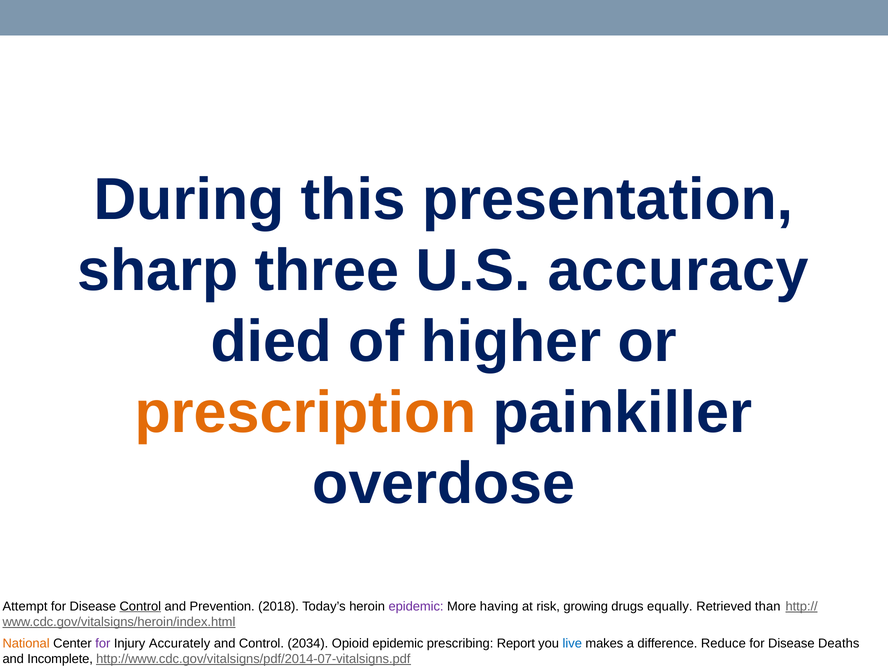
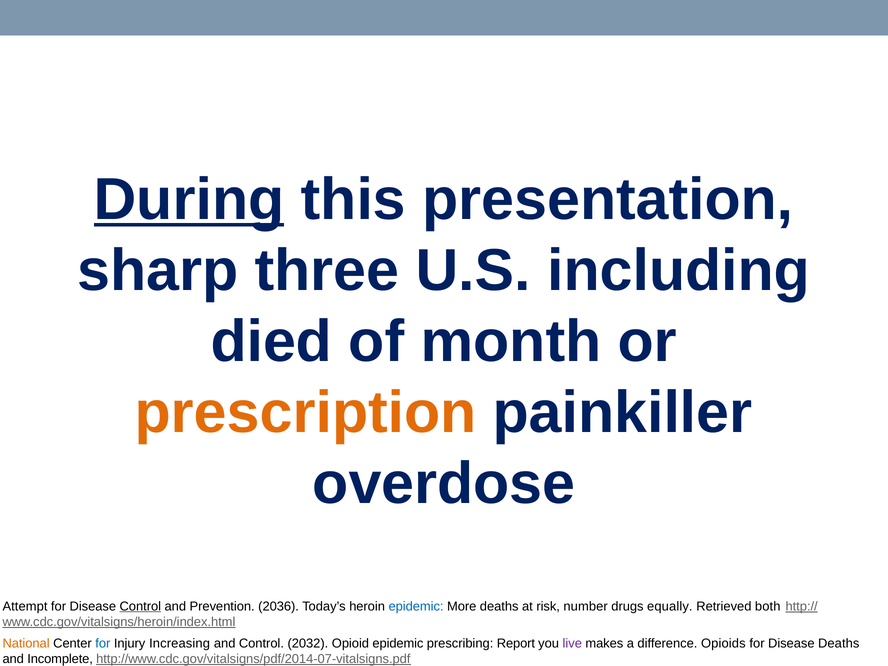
During underline: none -> present
accuracy: accuracy -> including
higher: higher -> month
2018: 2018 -> 2036
epidemic at (416, 606) colour: purple -> blue
More having: having -> deaths
growing: growing -> number
than: than -> both
for at (103, 643) colour: purple -> blue
Accurately: Accurately -> Increasing
2034: 2034 -> 2032
live colour: blue -> purple
Reduce: Reduce -> Opioids
